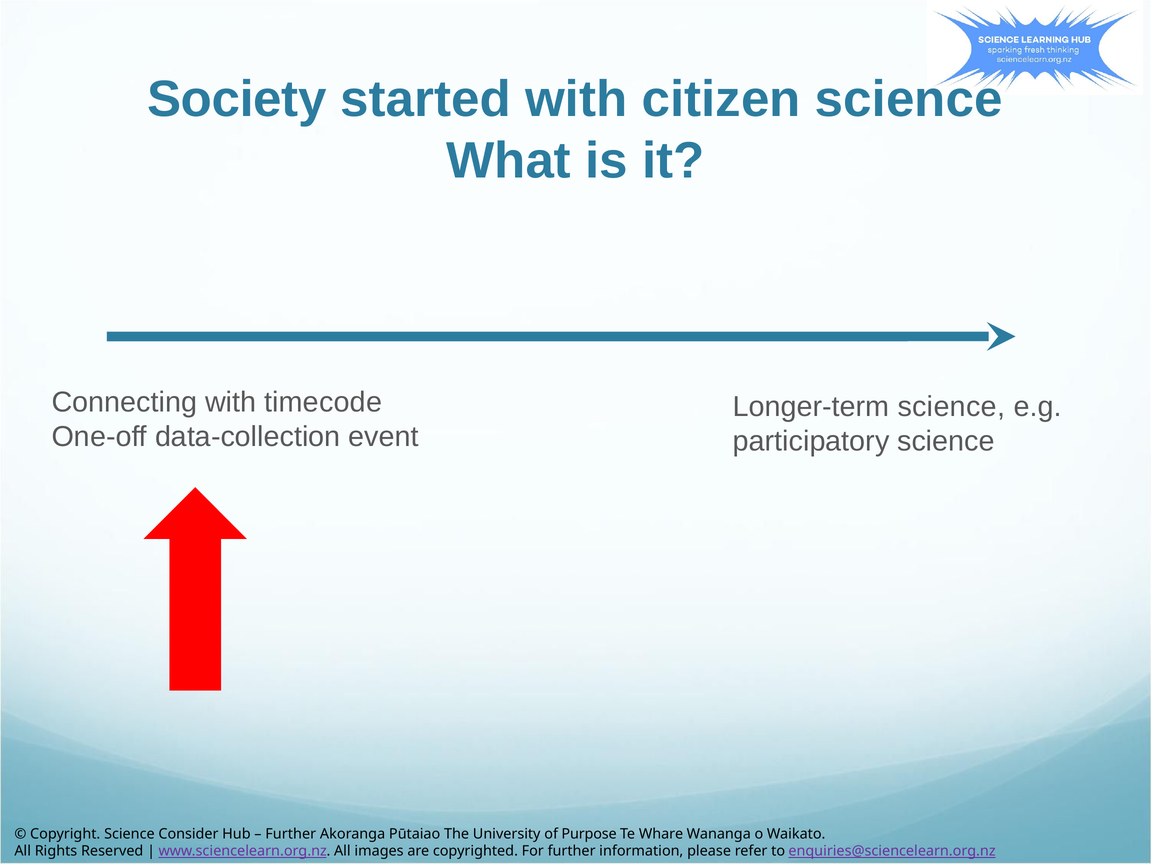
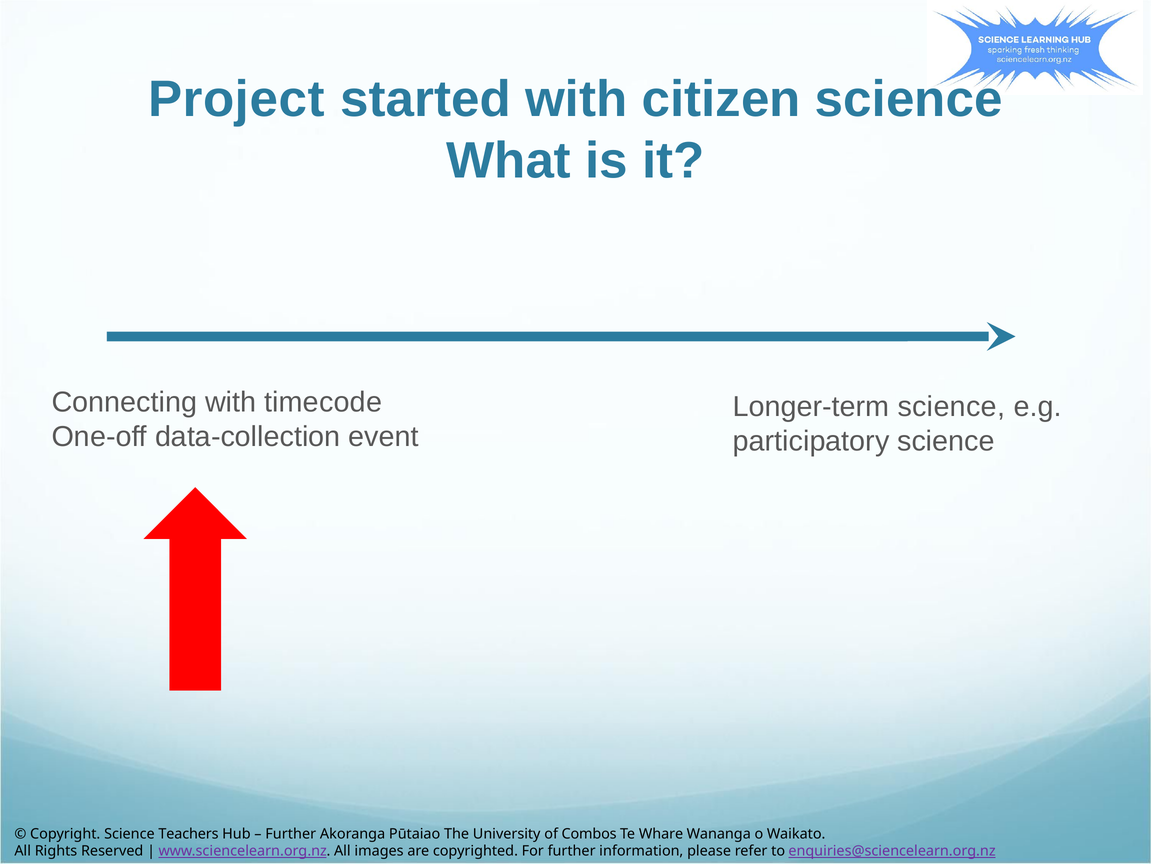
Society: Society -> Project
Consider: Consider -> Teachers
Purpose: Purpose -> Combos
